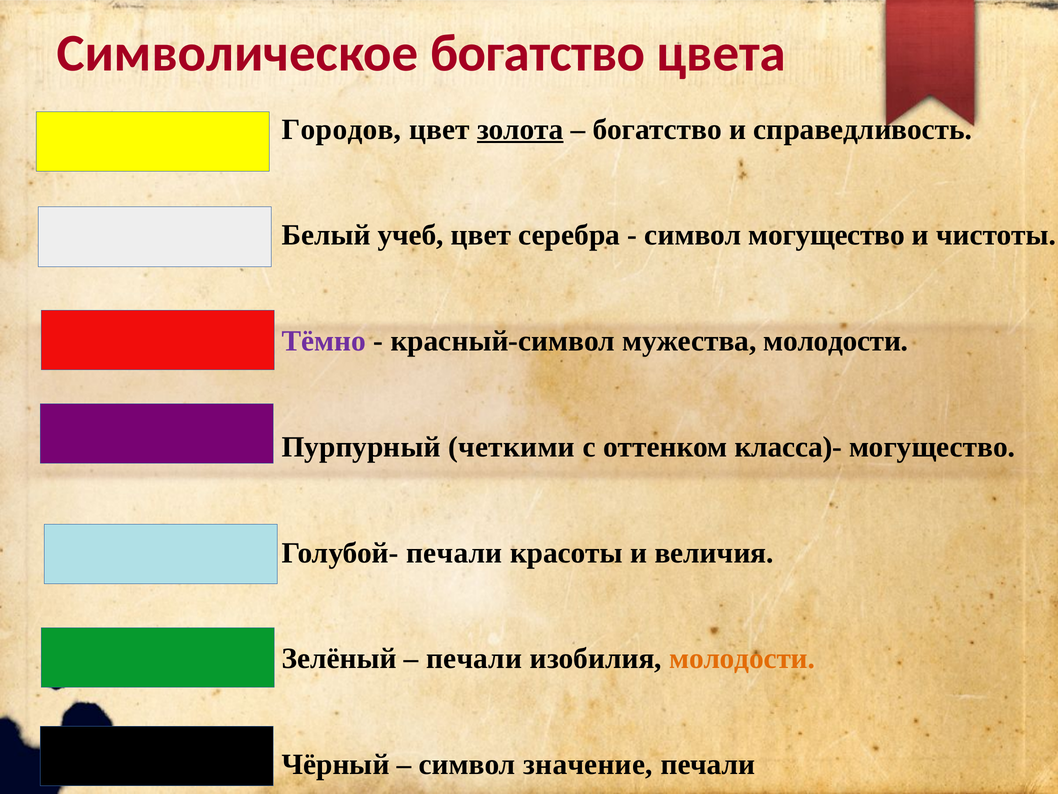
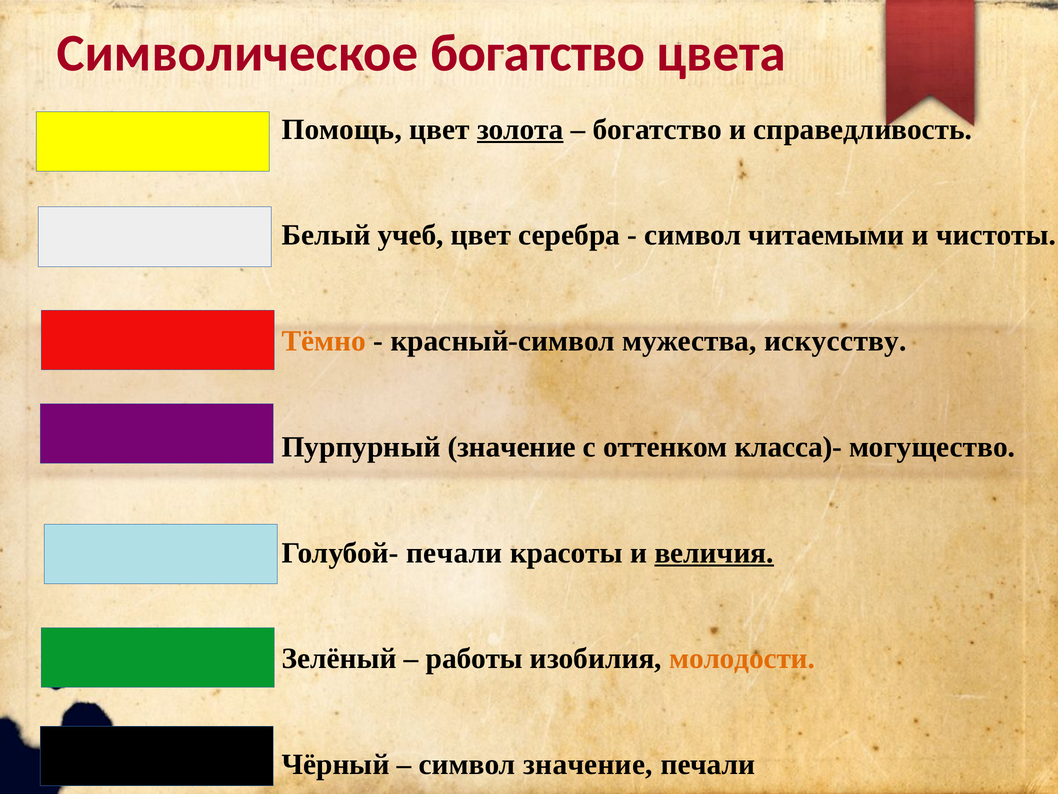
Городов: Городов -> Помощь
символ могущество: могущество -> читаемыми
Тёмно colour: purple -> orange
мужества молодости: молодости -> искусству
Пурпурный четкими: четкими -> значение
величия underline: none -> present
печали at (474, 658): печали -> работы
